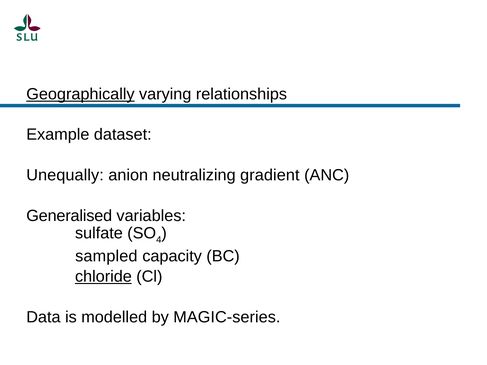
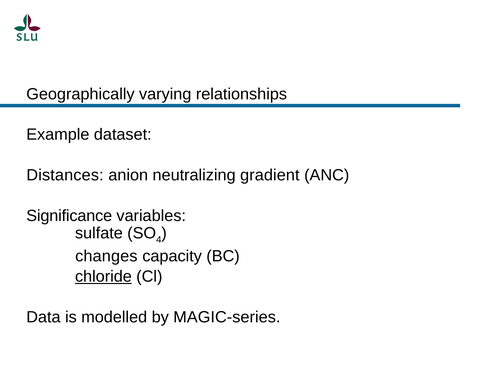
Geographically underline: present -> none
Unequally: Unequally -> Distances
Generalised: Generalised -> Significance
sampled: sampled -> changes
